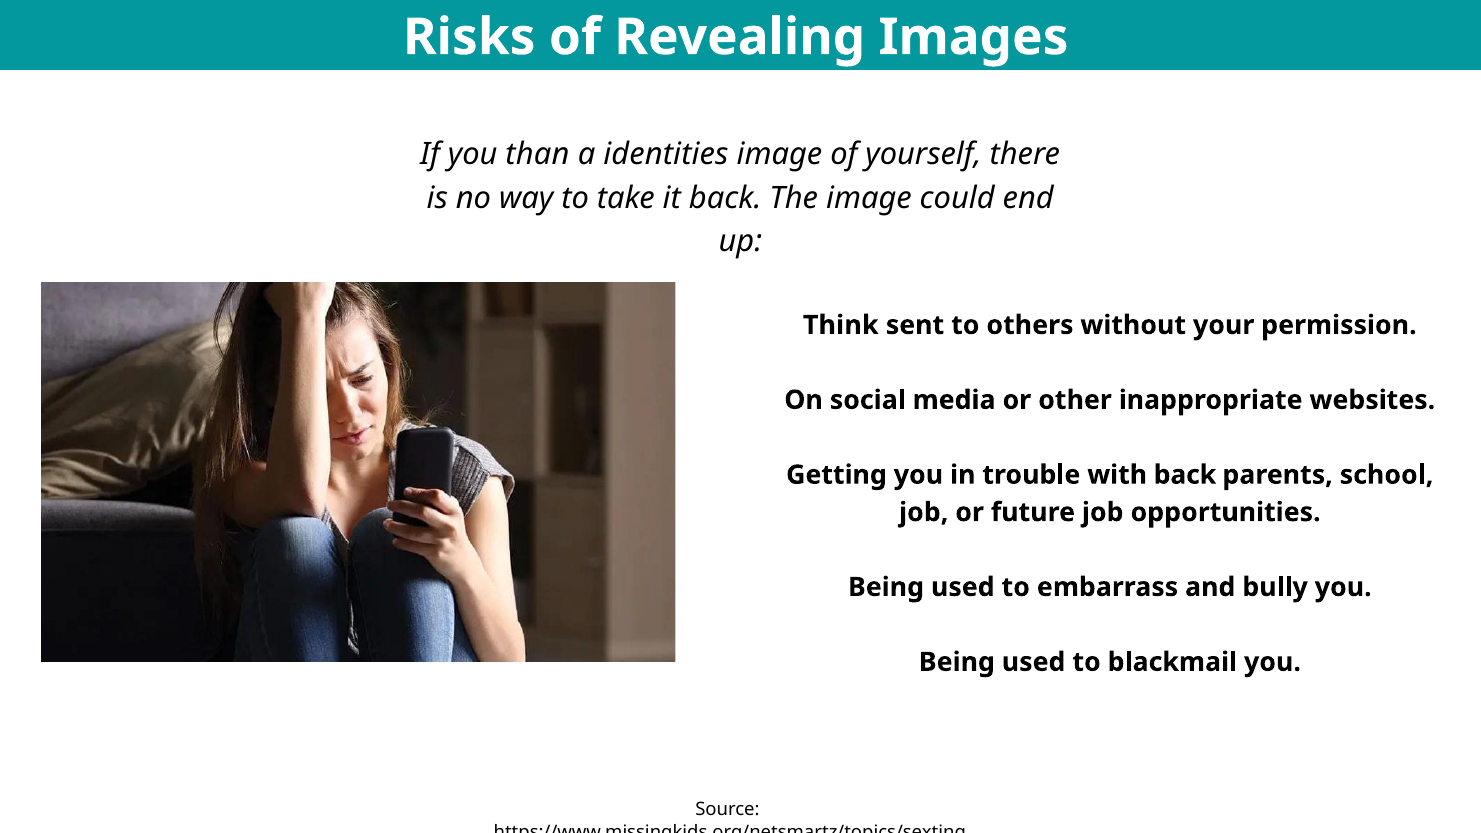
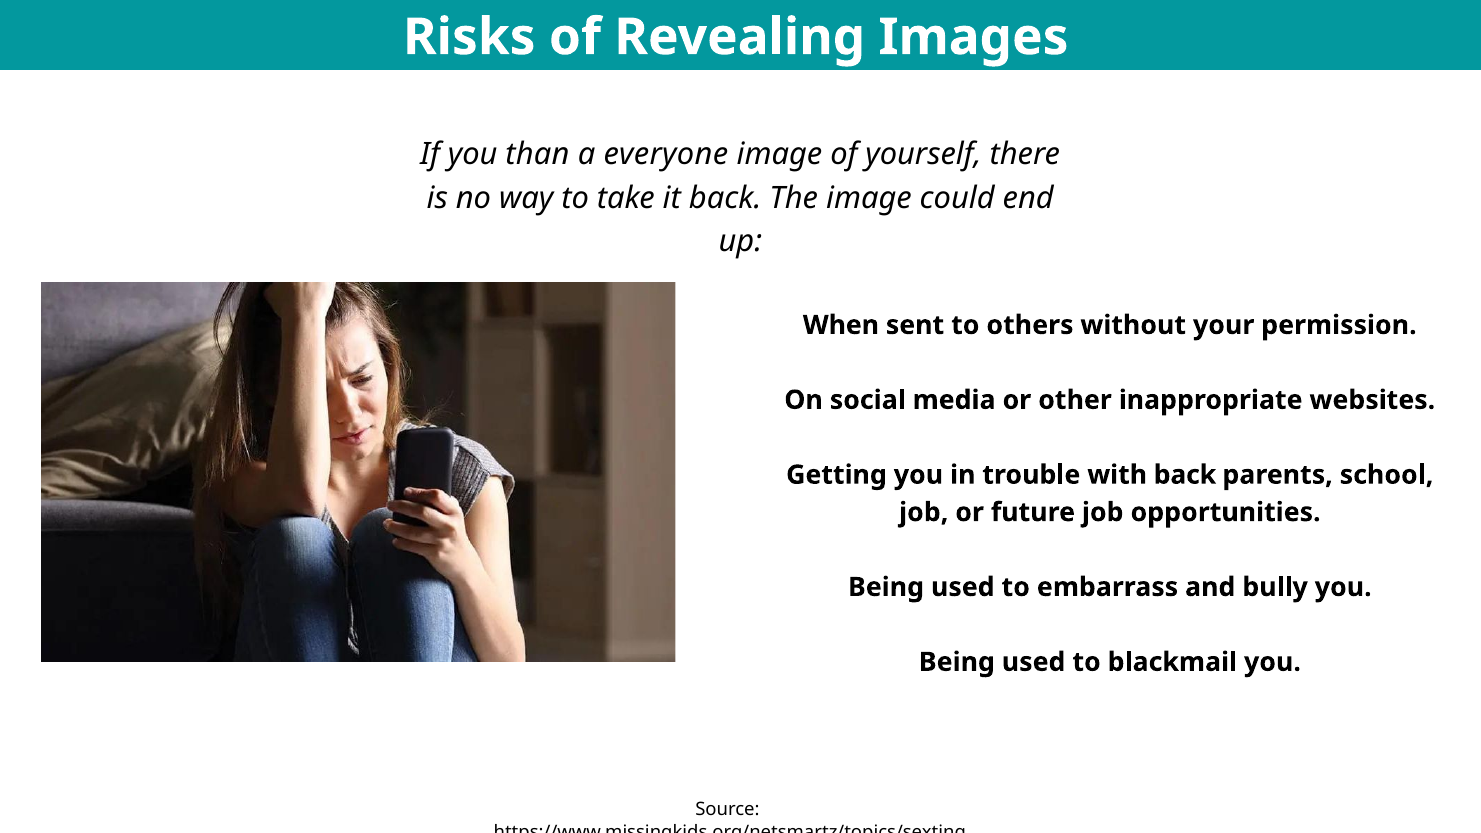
identities: identities -> everyone
Think: Think -> When
